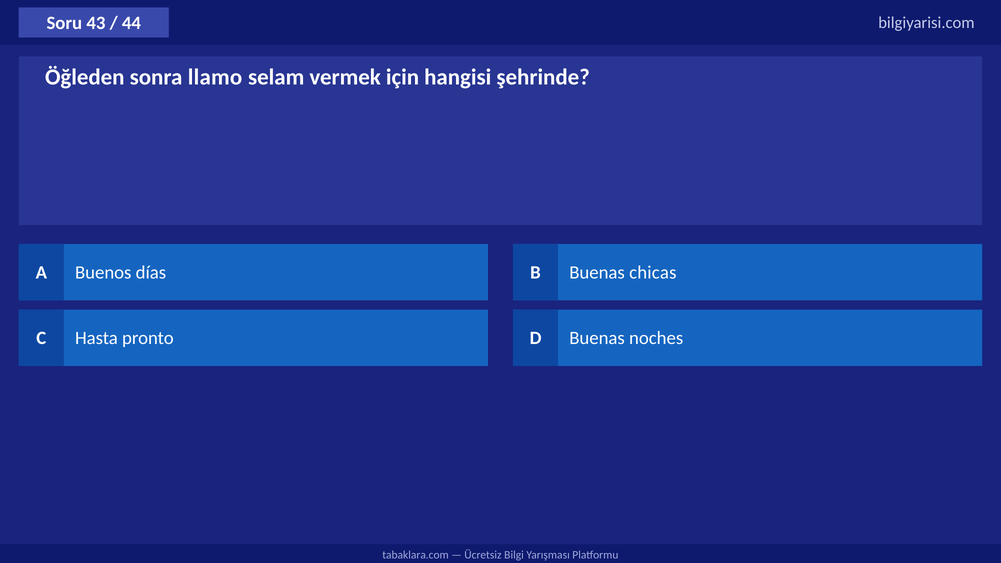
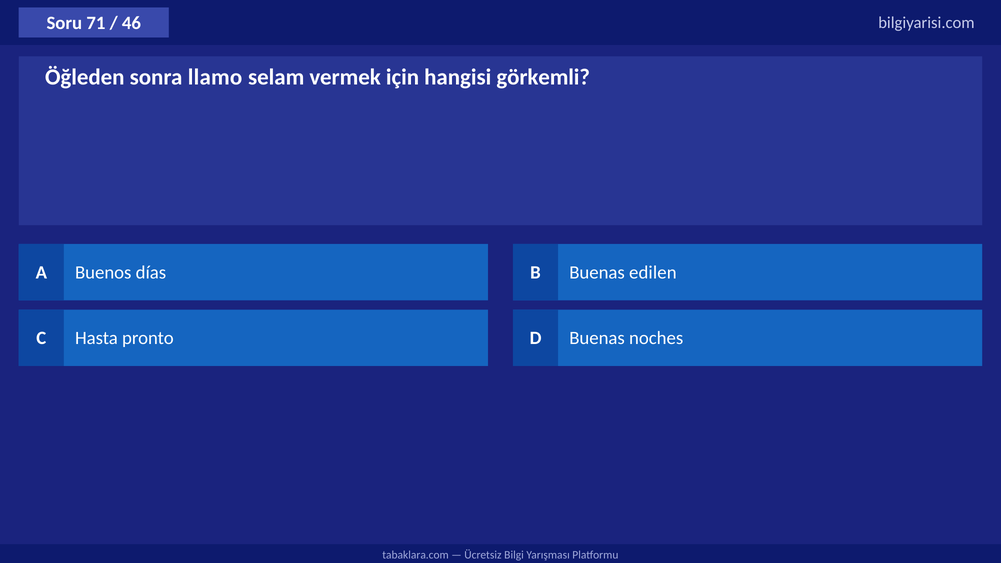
43: 43 -> 71
44: 44 -> 46
şehrinde: şehrinde -> görkemli
chicas: chicas -> edilen
